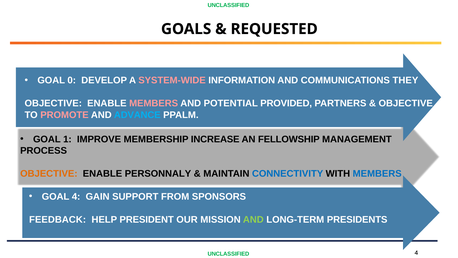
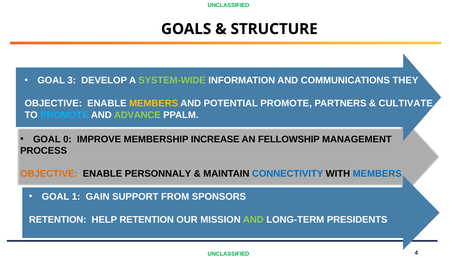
REQUESTED: REQUESTED -> STRUCTURE
0: 0 -> 3
SYSTEM-WIDE colour: pink -> light green
MEMBERS at (154, 103) colour: pink -> yellow
POTENTIAL PROVIDED: PROVIDED -> PROMOTE
OBJECTIVE at (406, 103): OBJECTIVE -> CULTIVATE
PROMOTE at (64, 115) colour: pink -> light blue
ADVANCE colour: light blue -> light green
1: 1 -> 0
GOAL 4: 4 -> 1
FEEDBACK at (58, 219): FEEDBACK -> RETENTION
HELP PRESIDENT: PRESIDENT -> RETENTION
